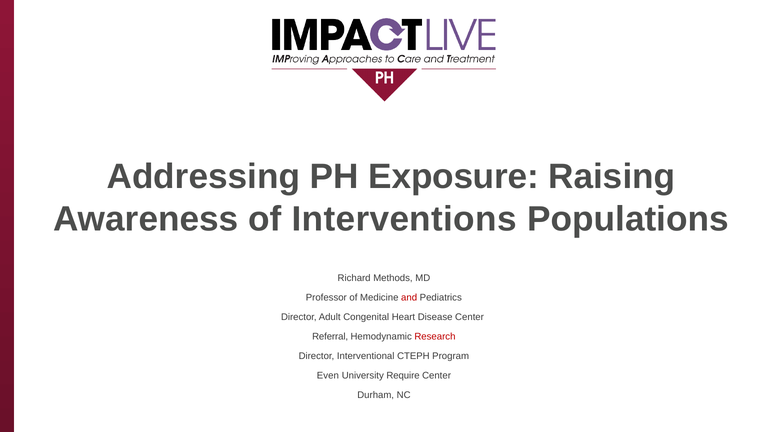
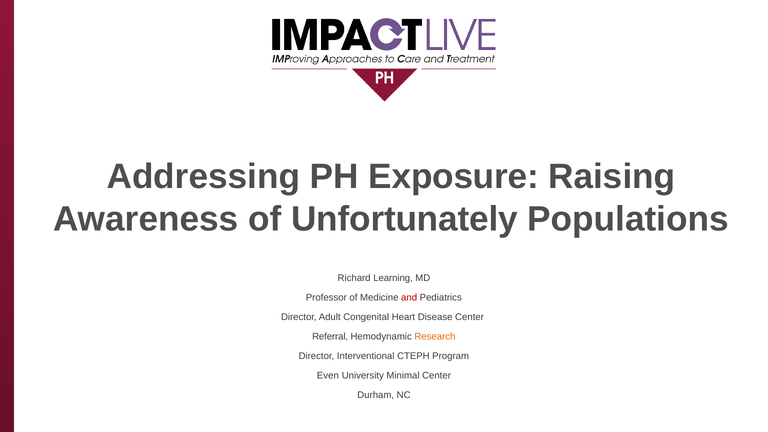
Interventions: Interventions -> Unfortunately
Methods: Methods -> Learning
Research colour: red -> orange
Require: Require -> Minimal
